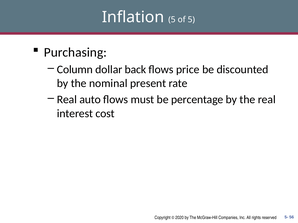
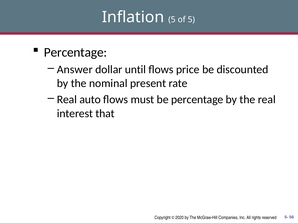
Purchasing at (75, 53): Purchasing -> Percentage
Column: Column -> Answer
back: back -> until
cost: cost -> that
